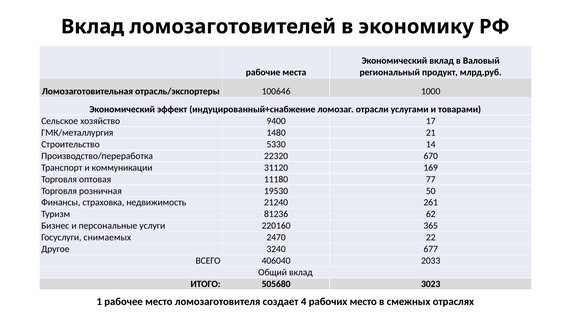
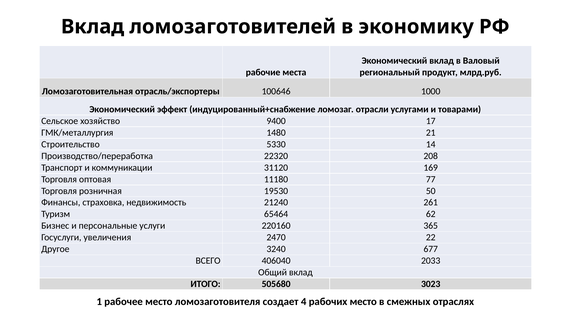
670: 670 -> 208
81236: 81236 -> 65464
снимаемых: снимаемых -> увеличения
